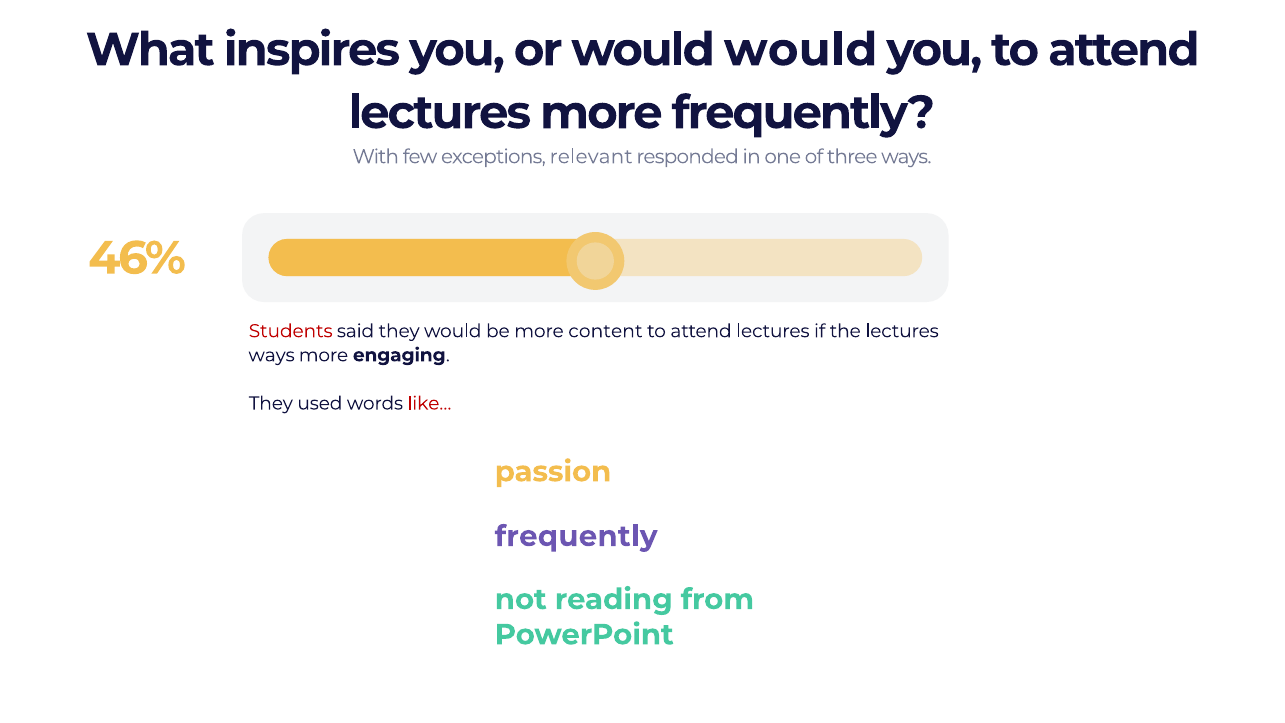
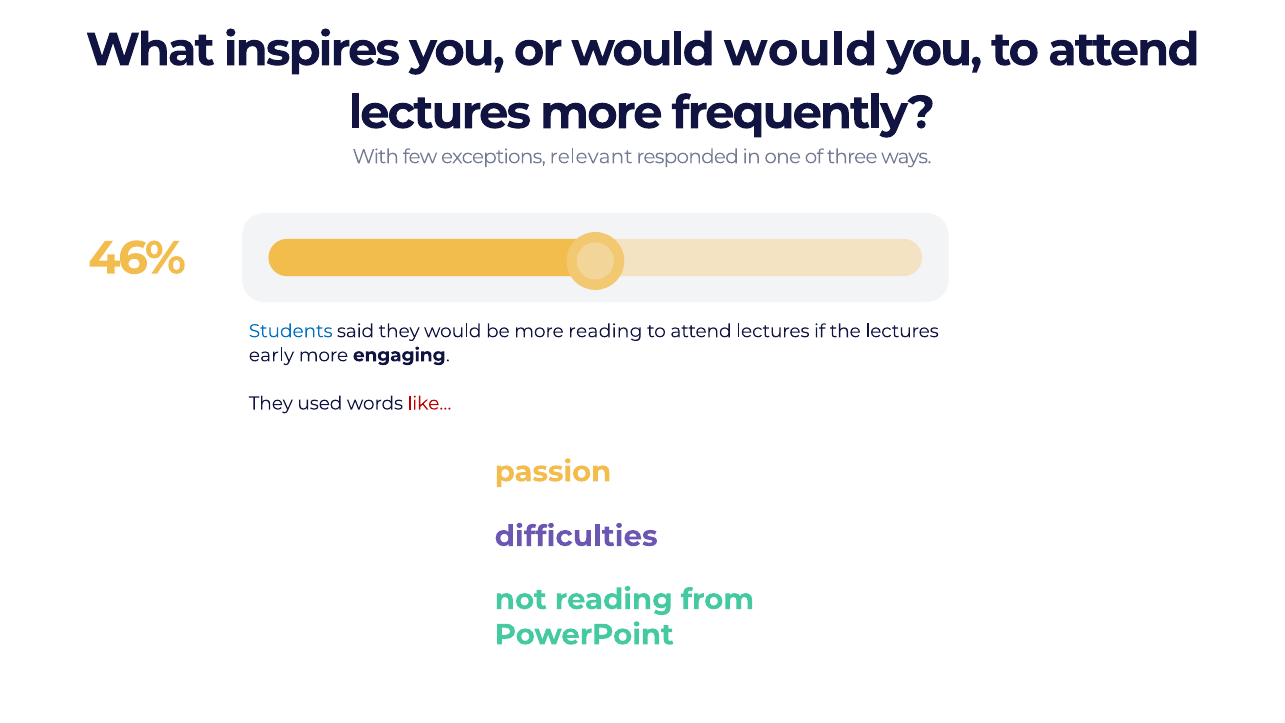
Students colour: red -> blue
more content: content -> reading
ways at (272, 355): ways -> early
frequently at (576, 536): frequently -> difficulties
